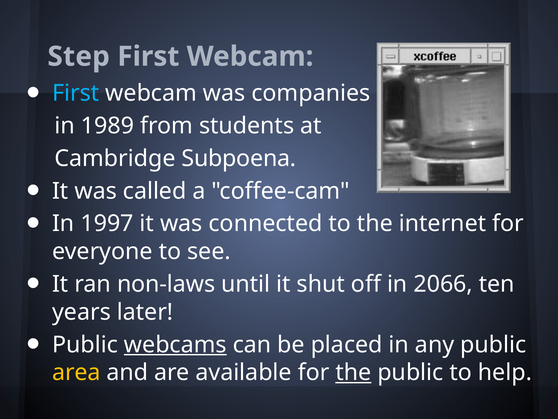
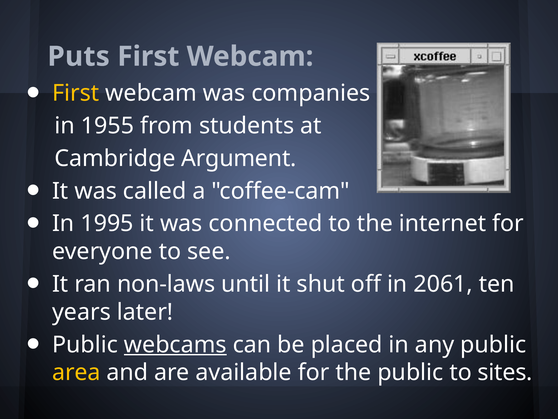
Step: Step -> Puts
First at (76, 93) colour: light blue -> yellow
1989: 1989 -> 1955
Subpoena: Subpoena -> Argument
1997: 1997 -> 1995
2066: 2066 -> 2061
the at (353, 372) underline: present -> none
help: help -> sites
